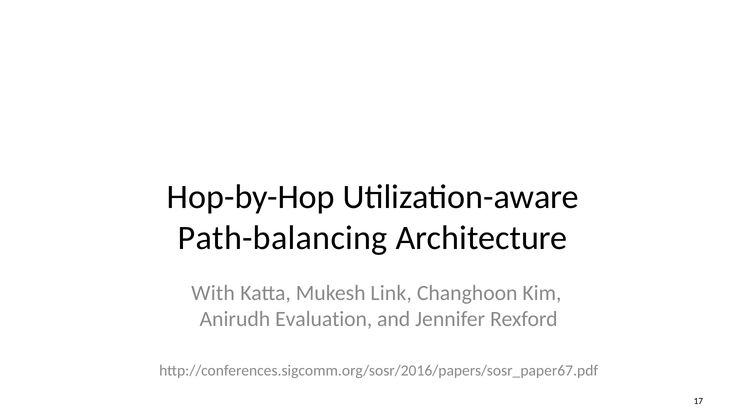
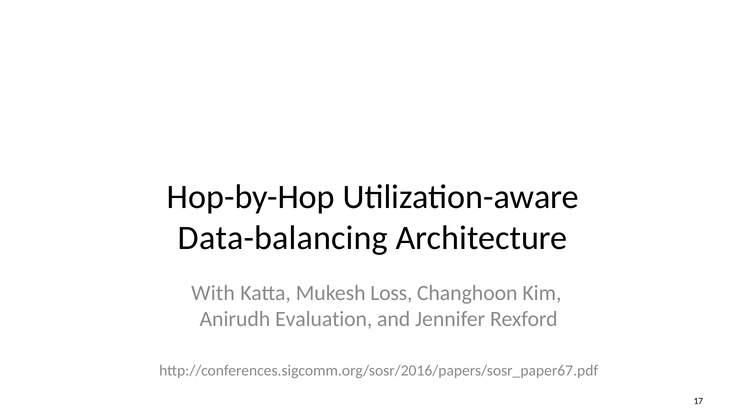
Path-balancing: Path-balancing -> Data-balancing
Link: Link -> Loss
